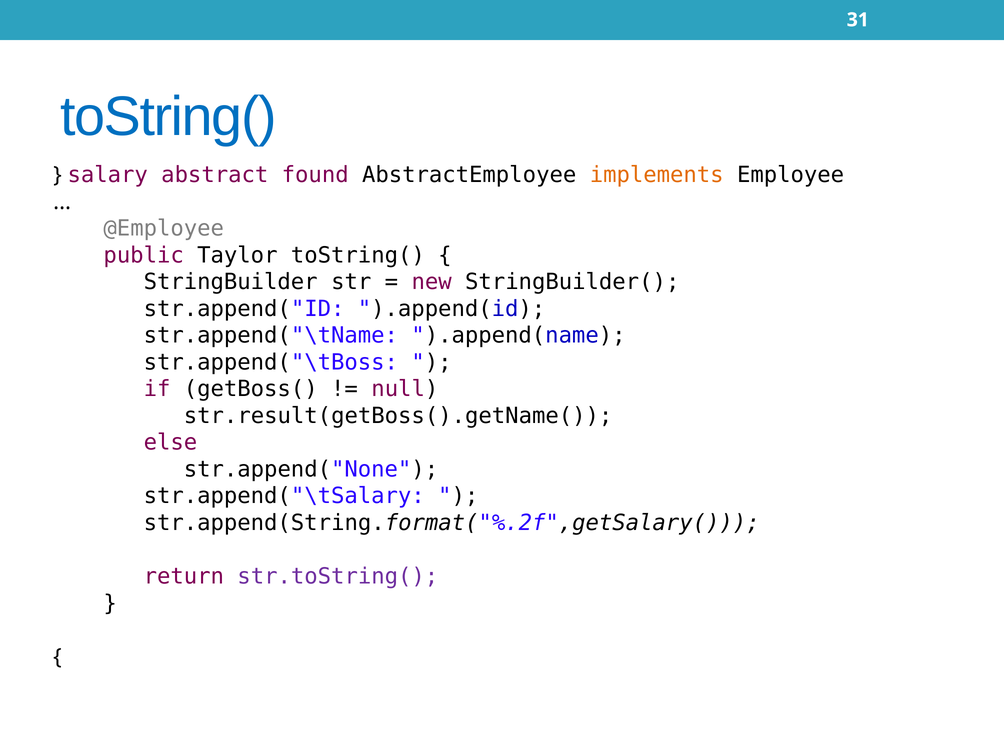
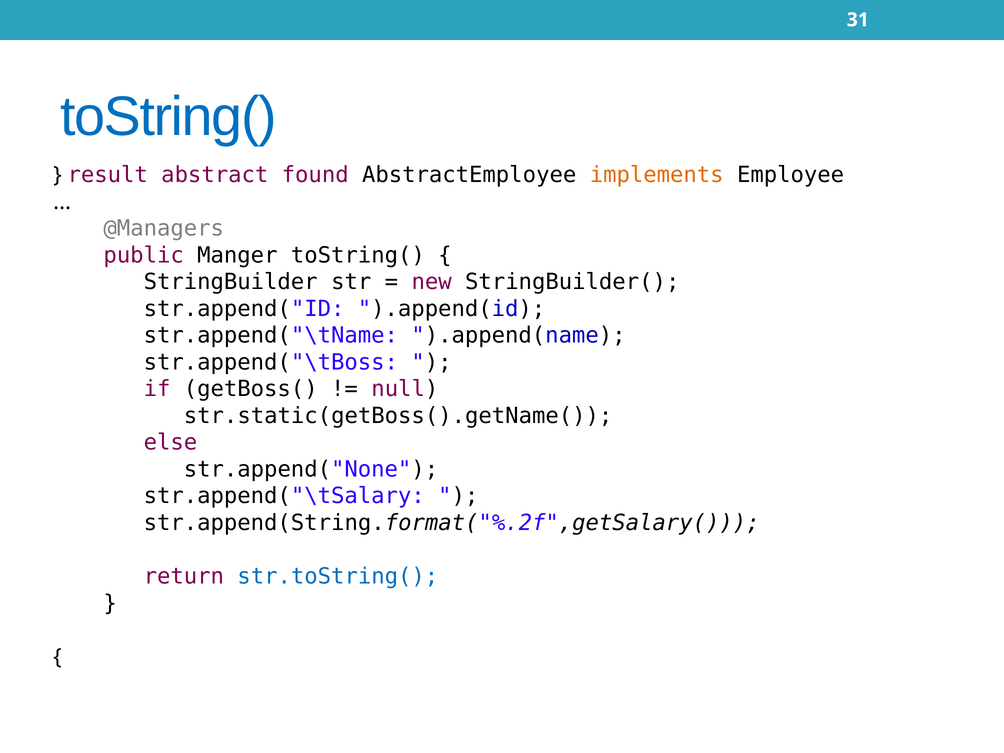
salary: salary -> result
@Employee: @Employee -> @Managers
Taylor: Taylor -> Manger
str.result(getBoss().getName(: str.result(getBoss().getName( -> str.static(getBoss().getName(
str.toString( colour: purple -> blue
